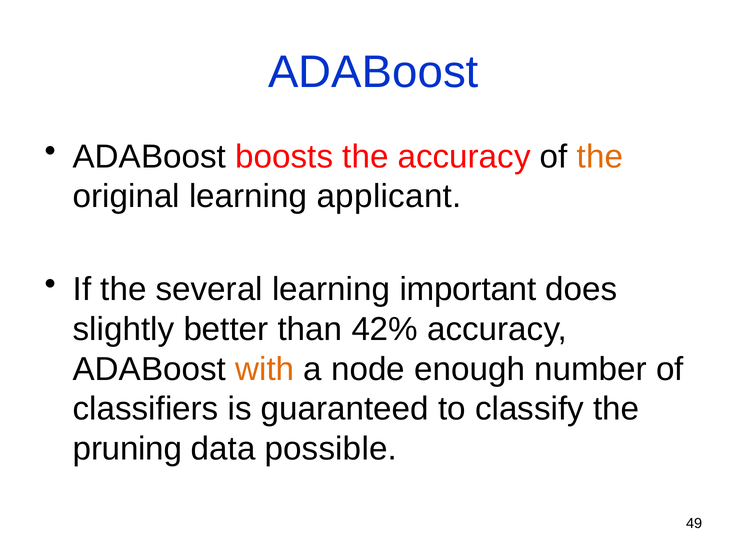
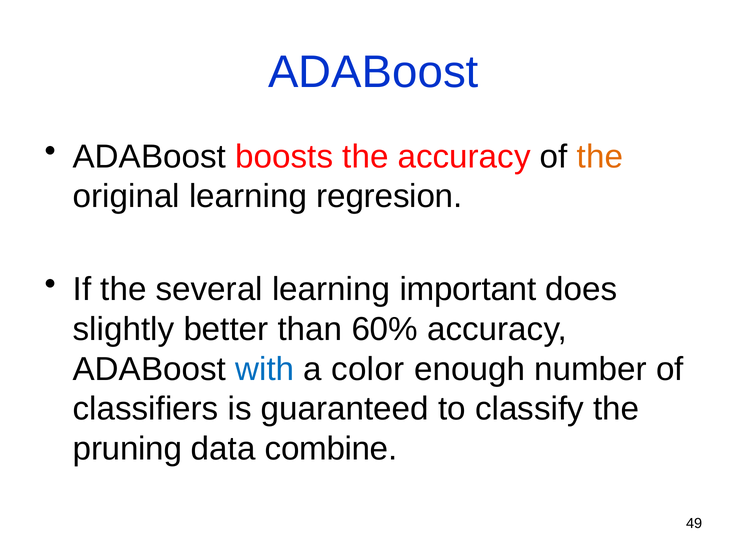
applicant: applicant -> regresion
42%: 42% -> 60%
with colour: orange -> blue
node: node -> color
possible: possible -> combine
